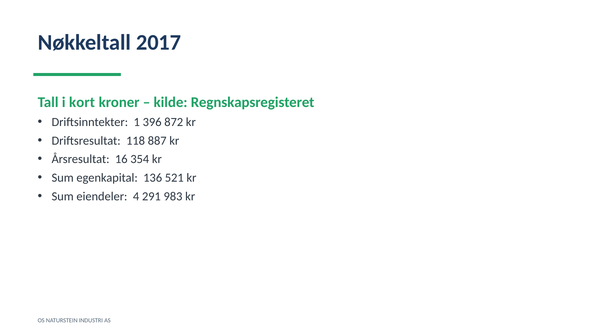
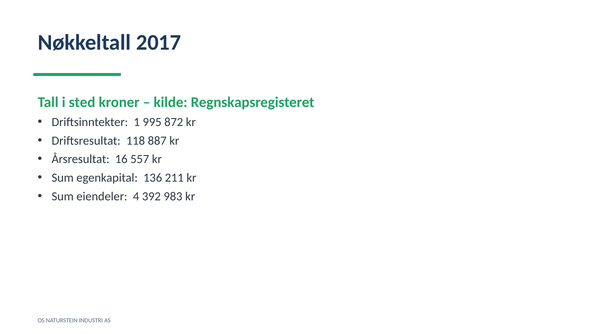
kort: kort -> sted
396: 396 -> 995
354: 354 -> 557
521: 521 -> 211
291: 291 -> 392
